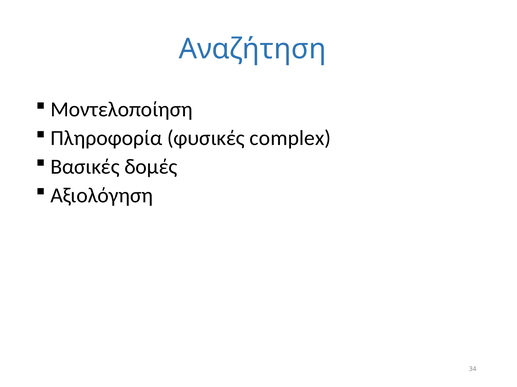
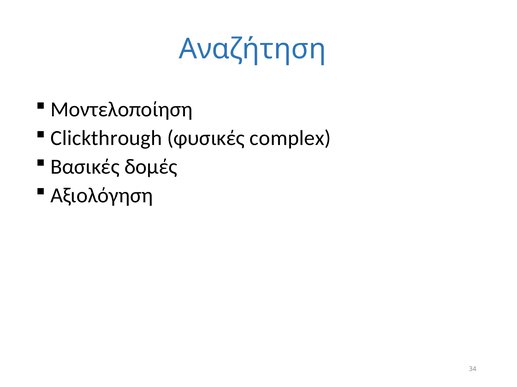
Πληροφορία: Πληροφορία -> Clickthrough
